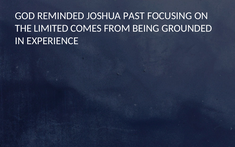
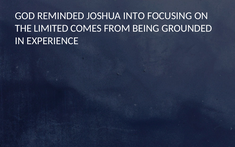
PAST: PAST -> INTO
